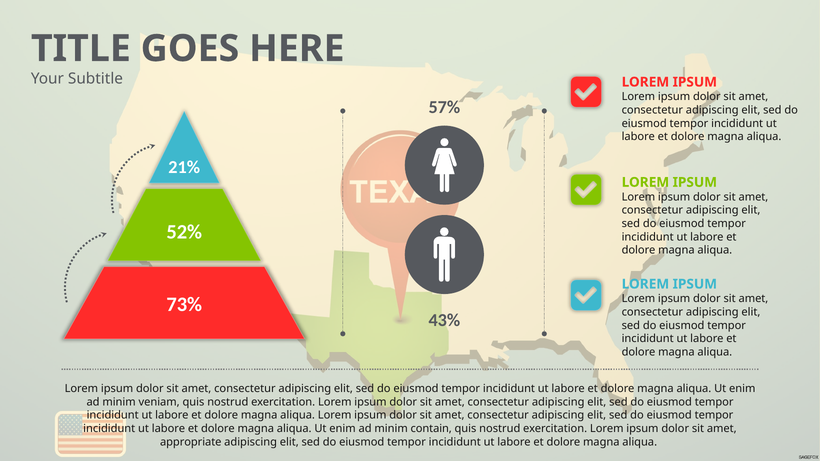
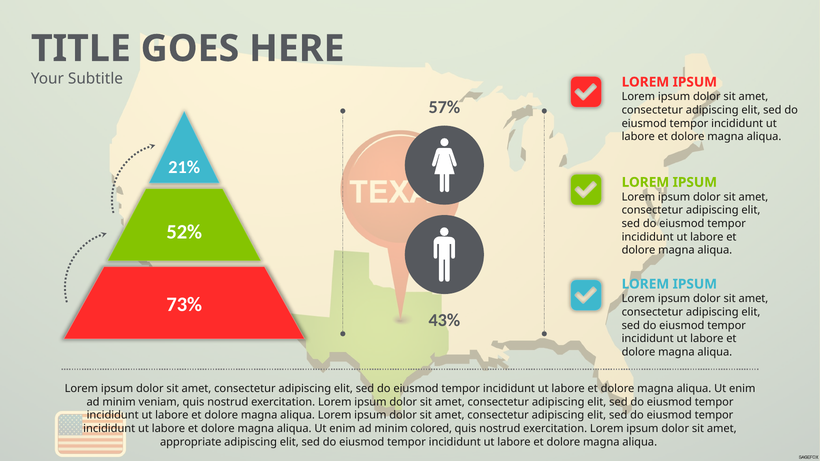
contain: contain -> colored
